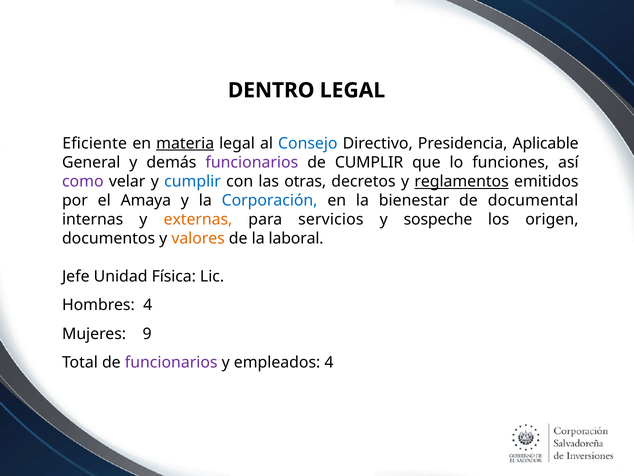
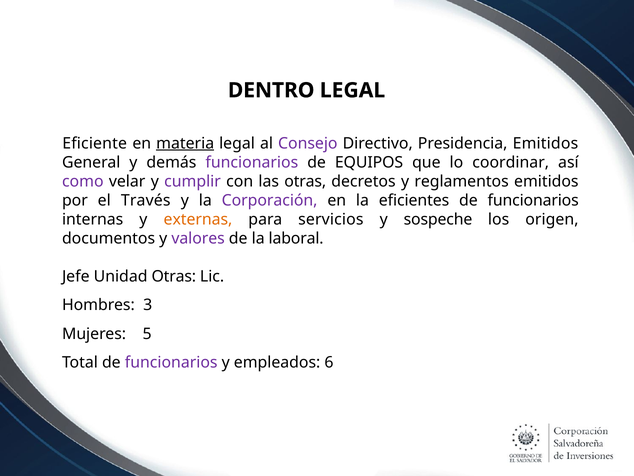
Consejo colour: blue -> purple
Presidencia Aplicable: Aplicable -> Emitidos
de CUMPLIR: CUMPLIR -> EQUIPOS
funciones: funciones -> coordinar
cumplir at (193, 181) colour: blue -> purple
reglamentos underline: present -> none
Amaya: Amaya -> Través
Corporación colour: blue -> purple
bienestar: bienestar -> eficientes
documental at (533, 200): documental -> funcionarios
valores colour: orange -> purple
Unidad Física: Física -> Otras
Hombres 4: 4 -> 3
9: 9 -> 5
empleados 4: 4 -> 6
